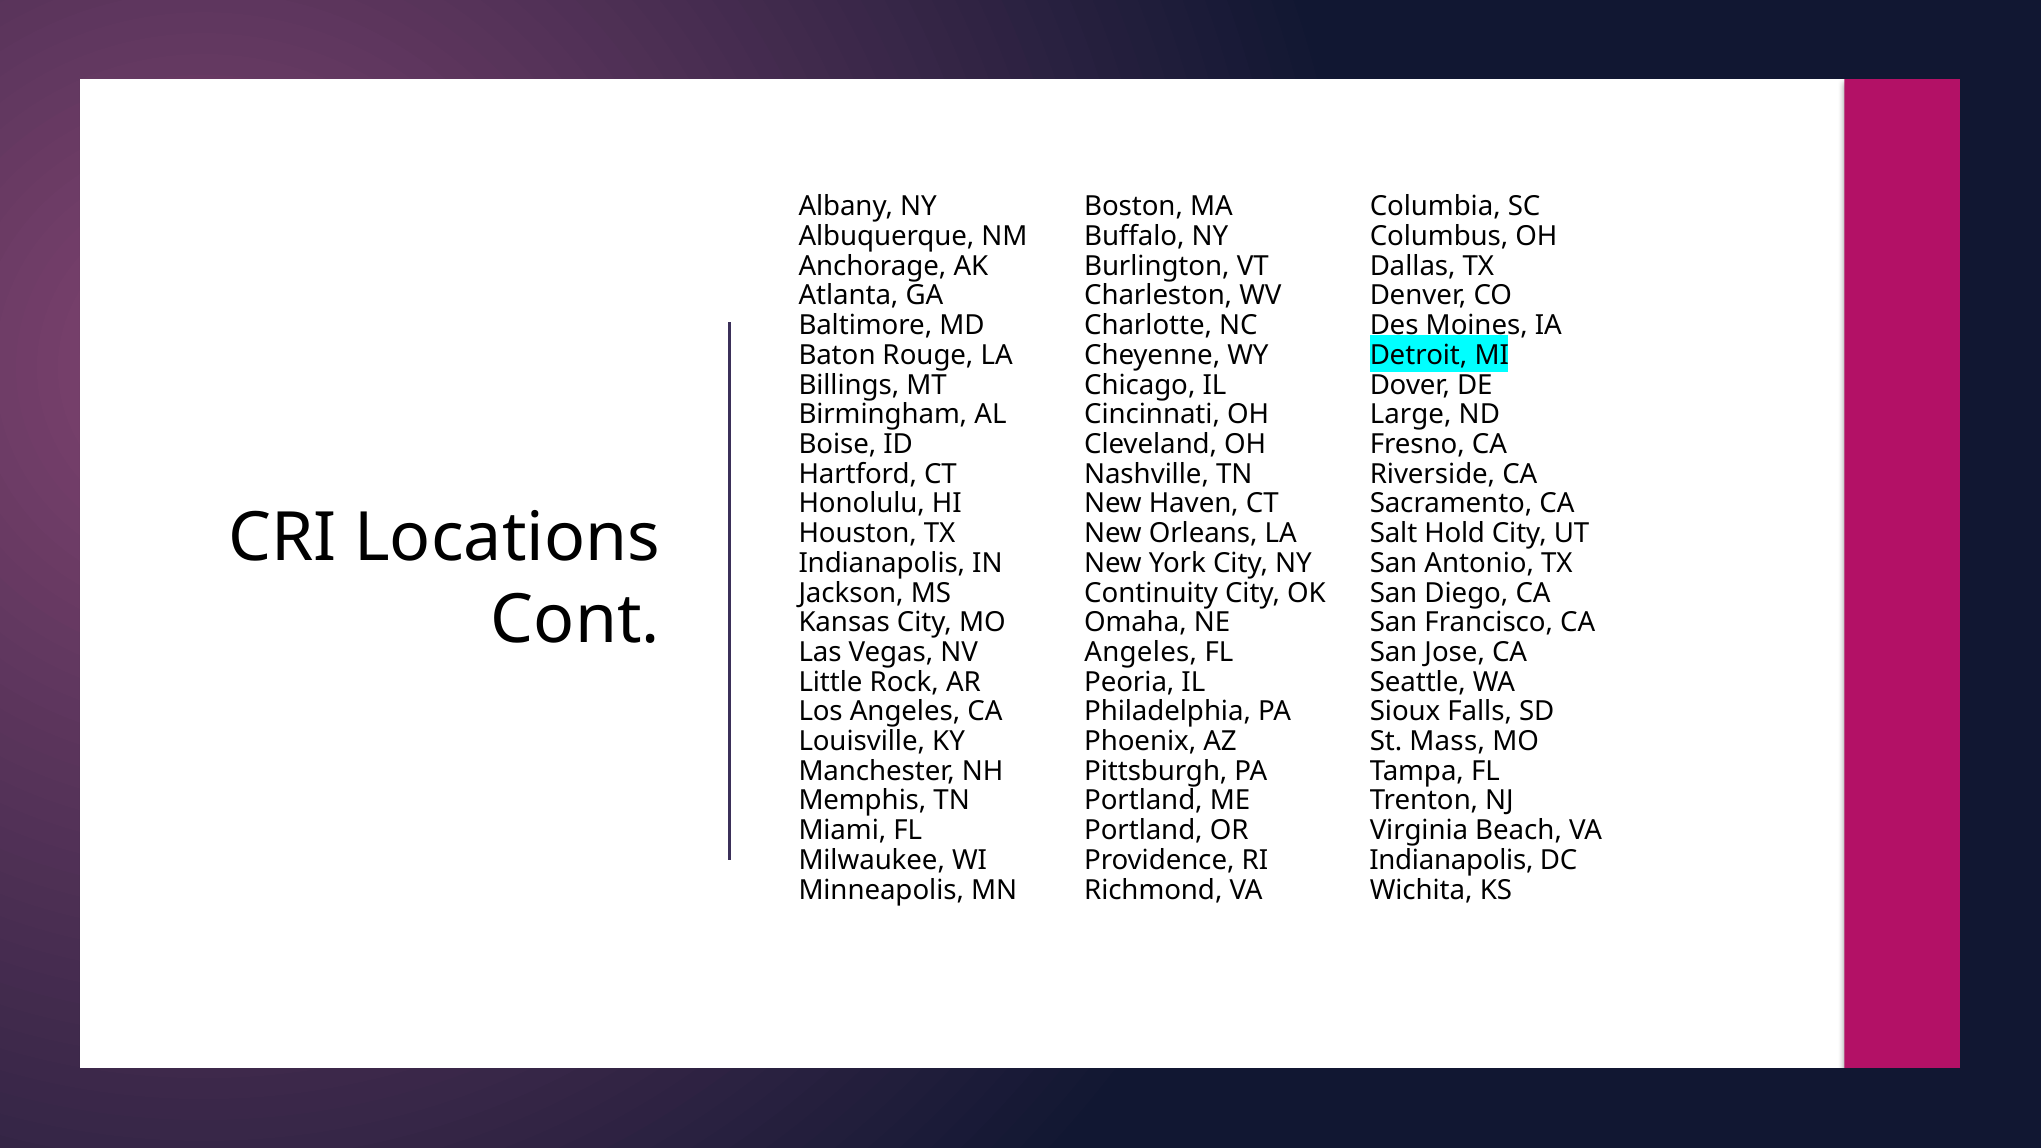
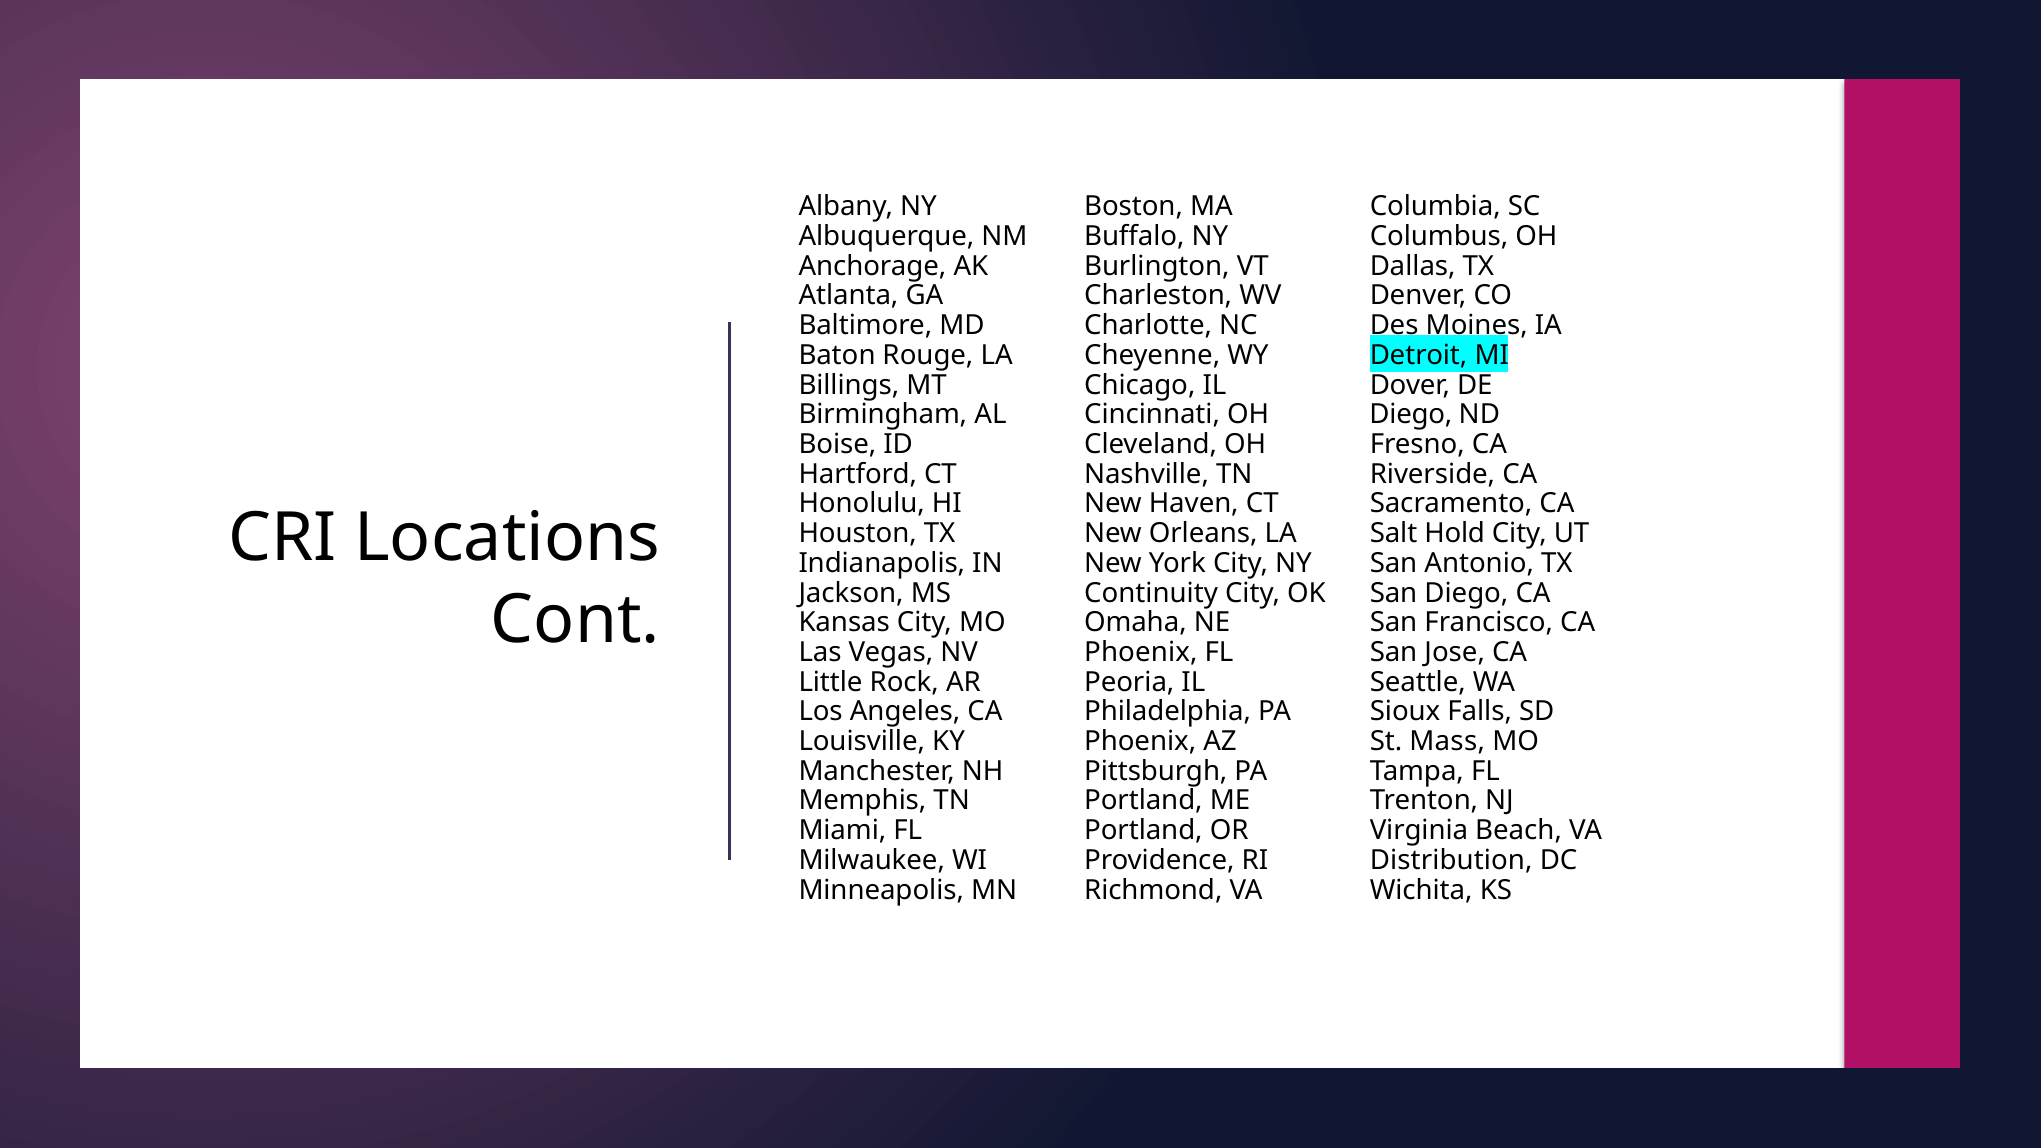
Large at (1411, 415): Large -> Diego
Angeles at (1141, 652): Angeles -> Phoenix
Indianapolis at (1451, 860): Indianapolis -> Distribution
